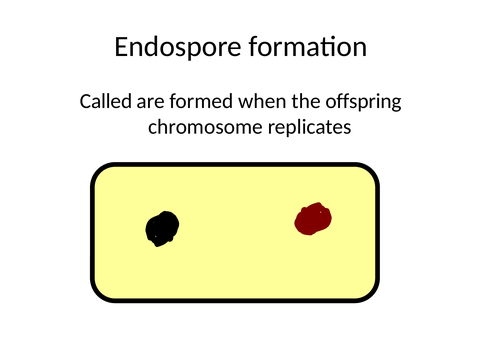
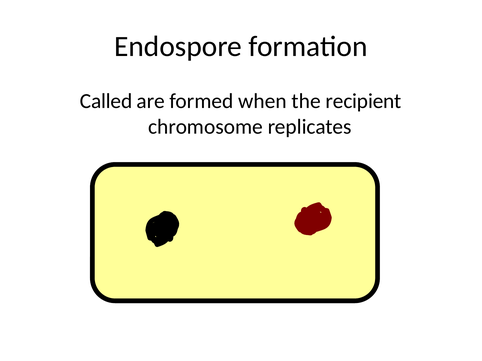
offspring: offspring -> recipient
